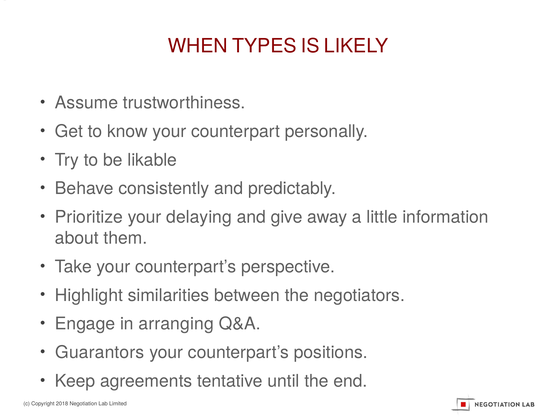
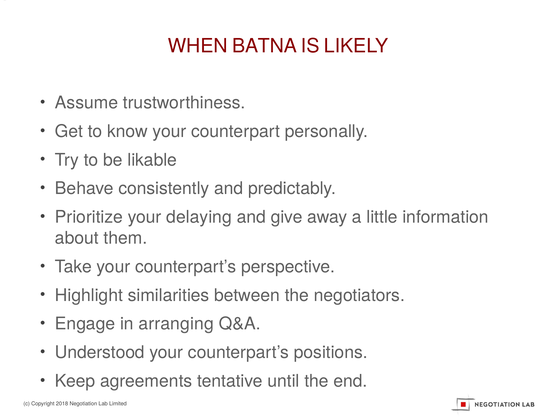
TYPES: TYPES -> BATNA
Guarantors: Guarantors -> Understood
